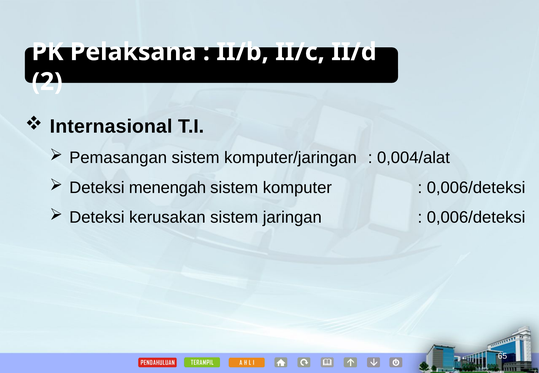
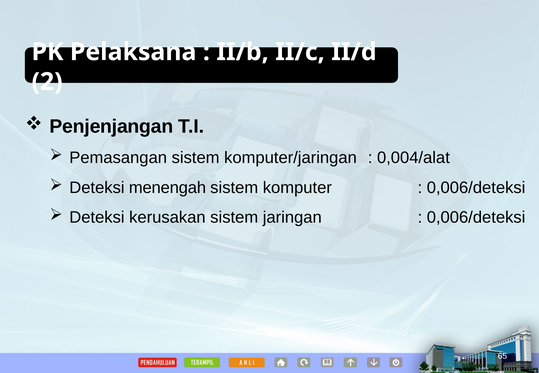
Internasional: Internasional -> Penjenjangan
